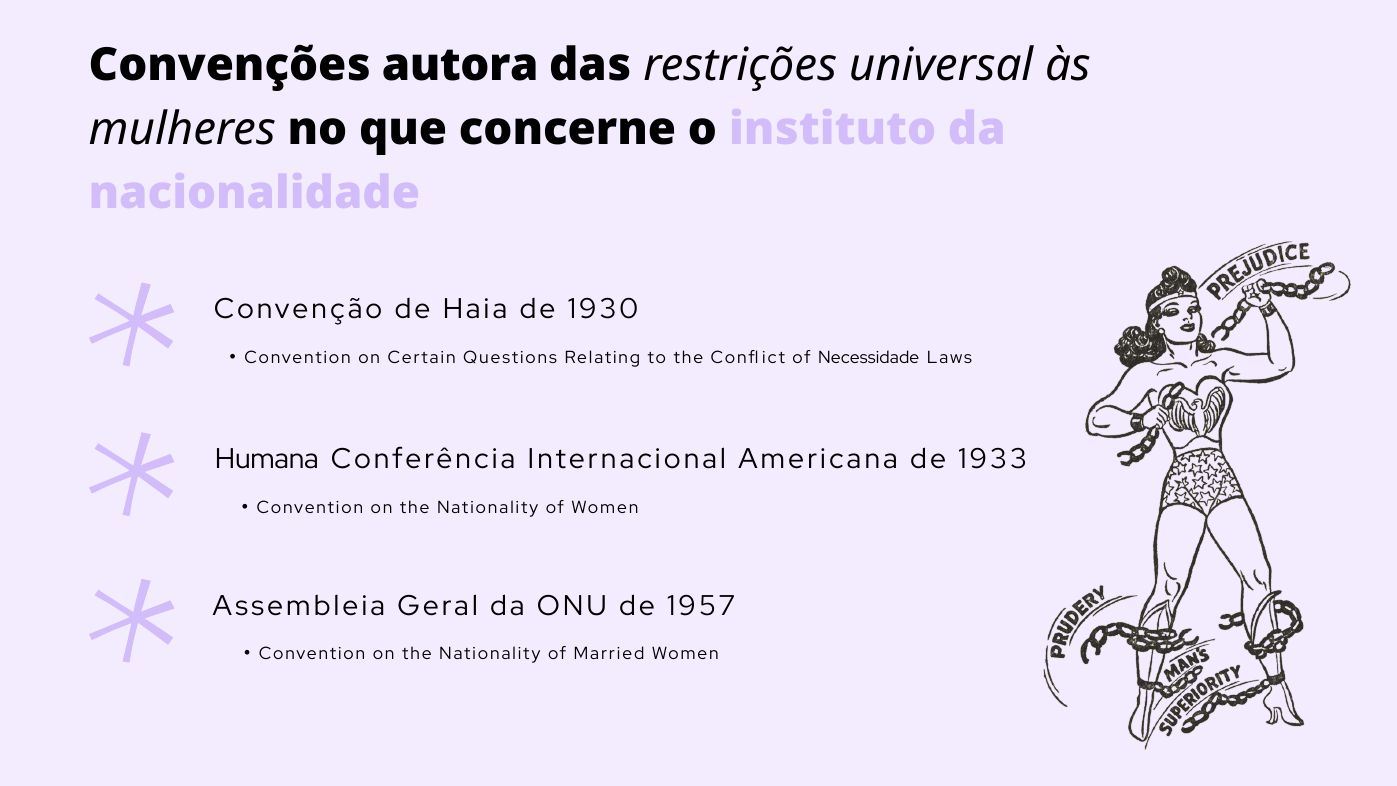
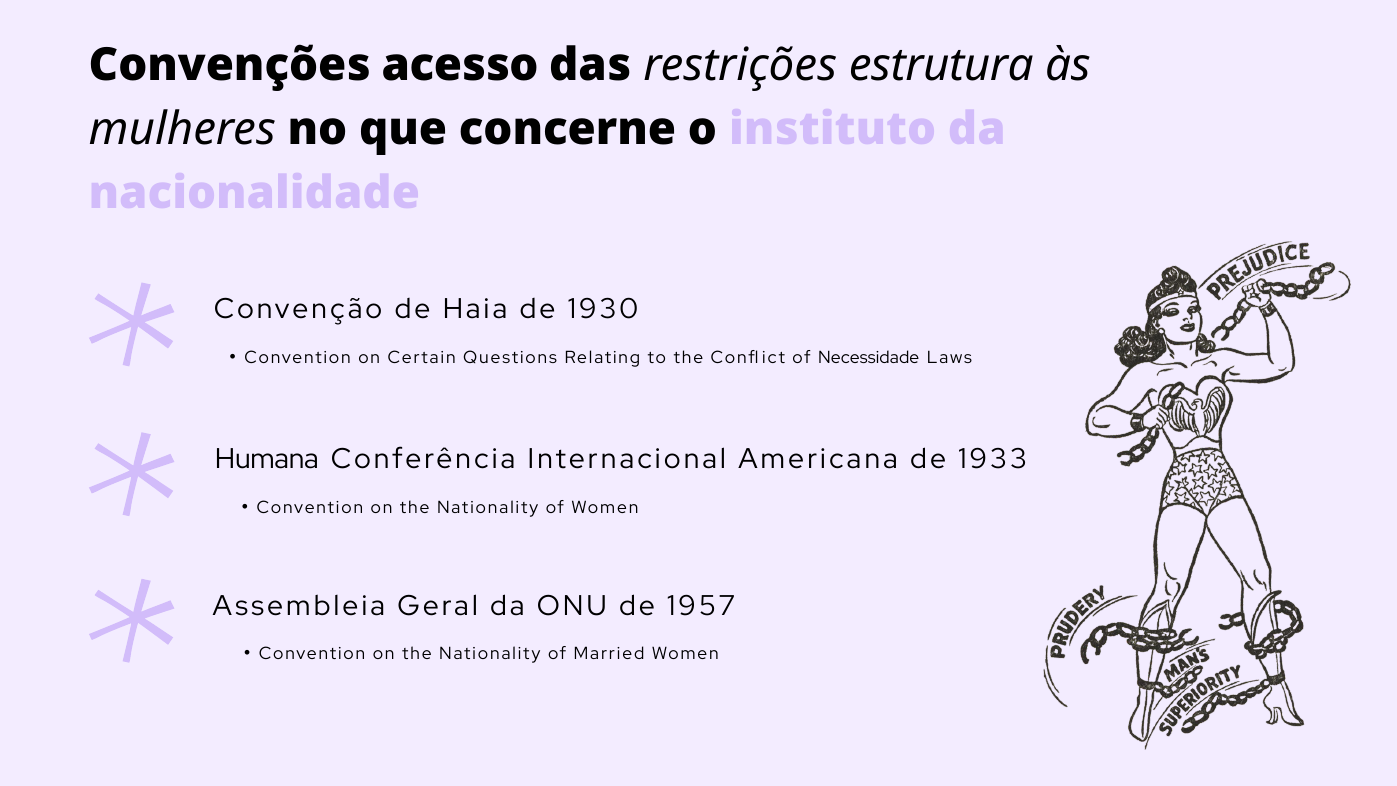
autora: autora -> acesso
universal: universal -> estrutura
